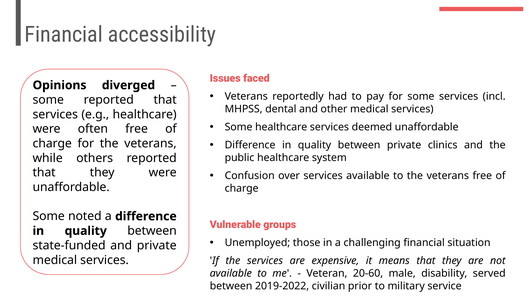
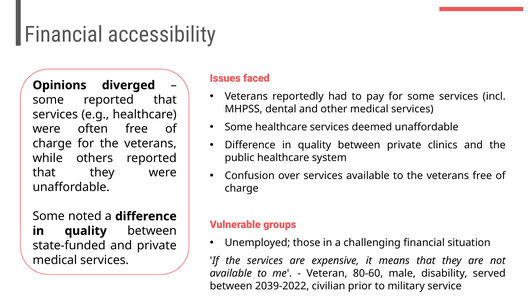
20-60: 20-60 -> 80-60
2019-2022: 2019-2022 -> 2039-2022
